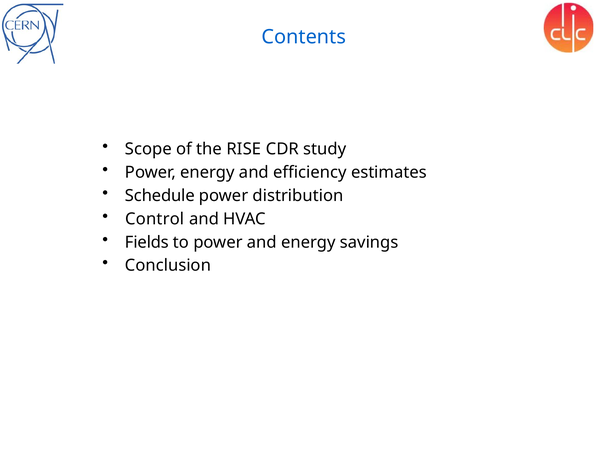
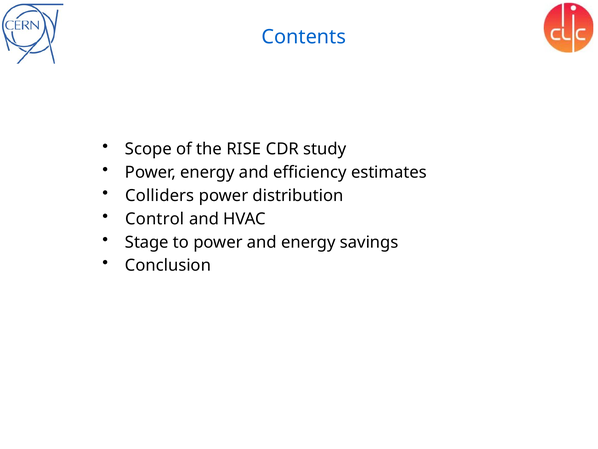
Schedule: Schedule -> Colliders
Fields: Fields -> Stage
